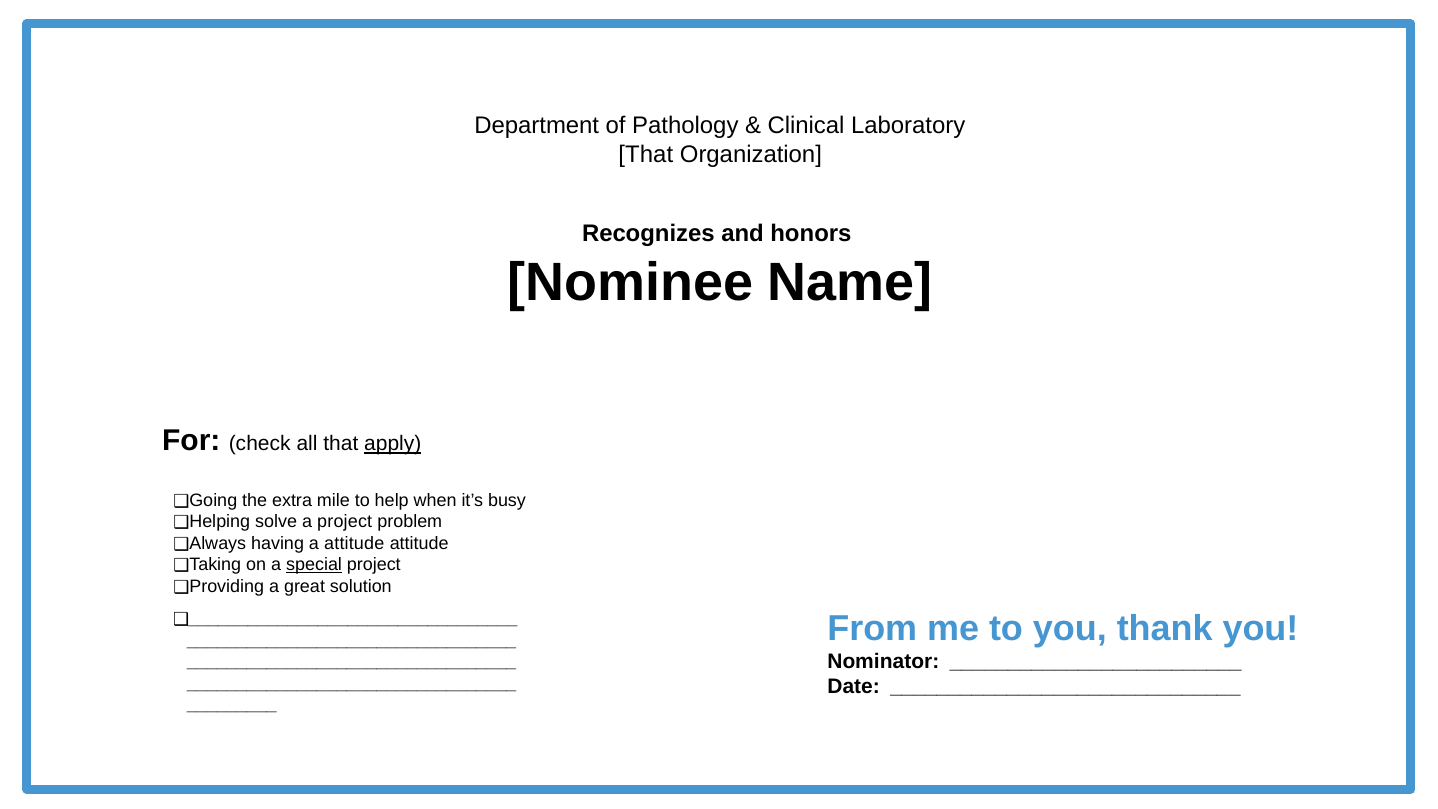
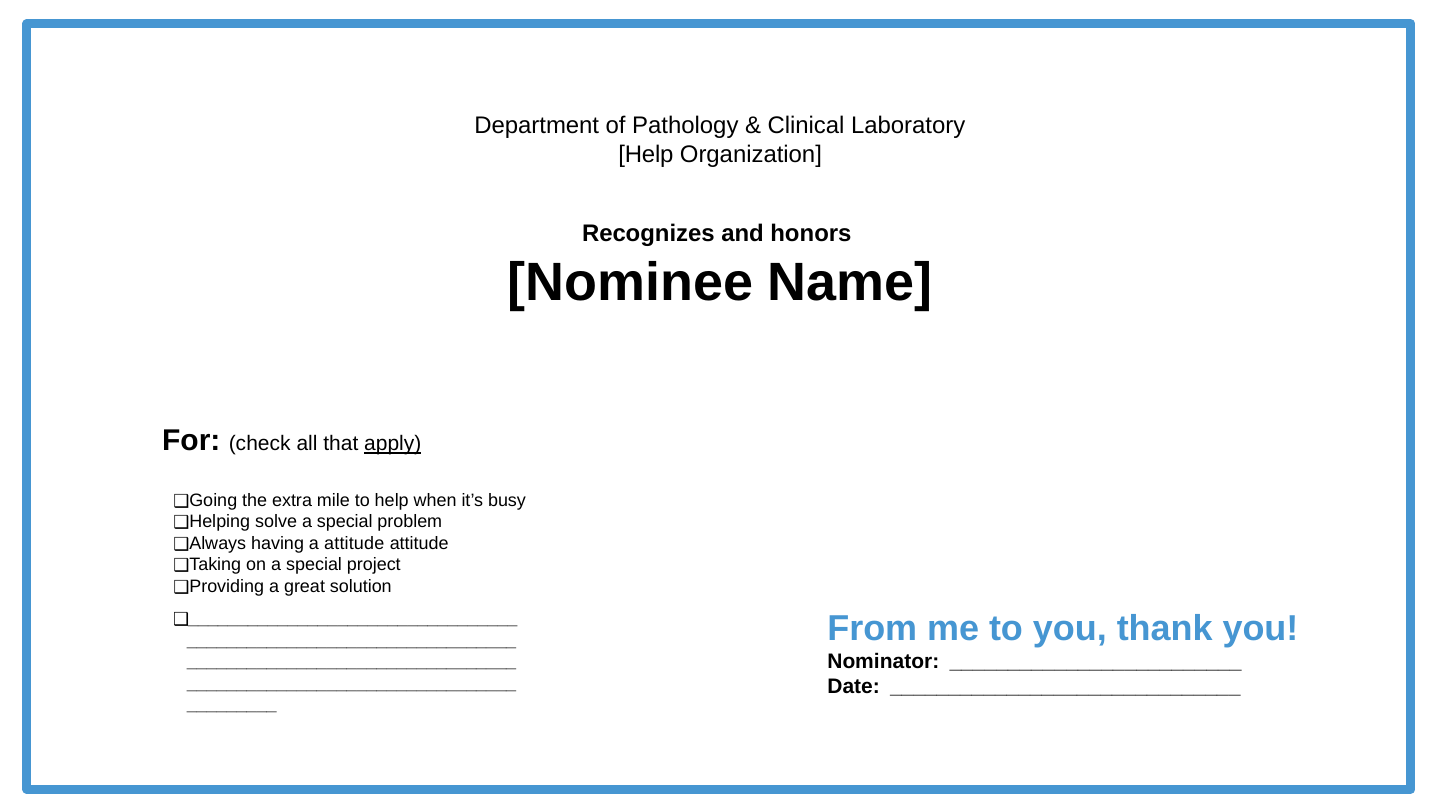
That at (646, 155): That -> Help
solve a project: project -> special
special at (314, 565) underline: present -> none
